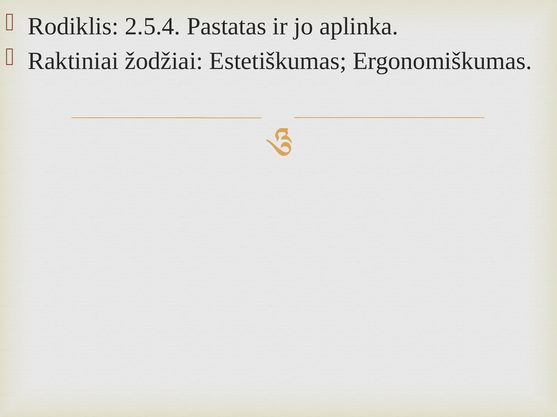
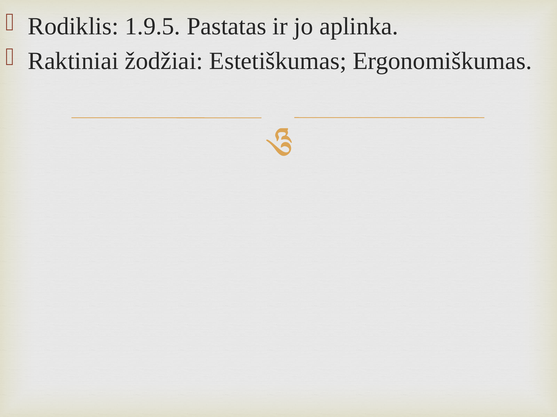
2.5.4: 2.5.4 -> 1.9.5
